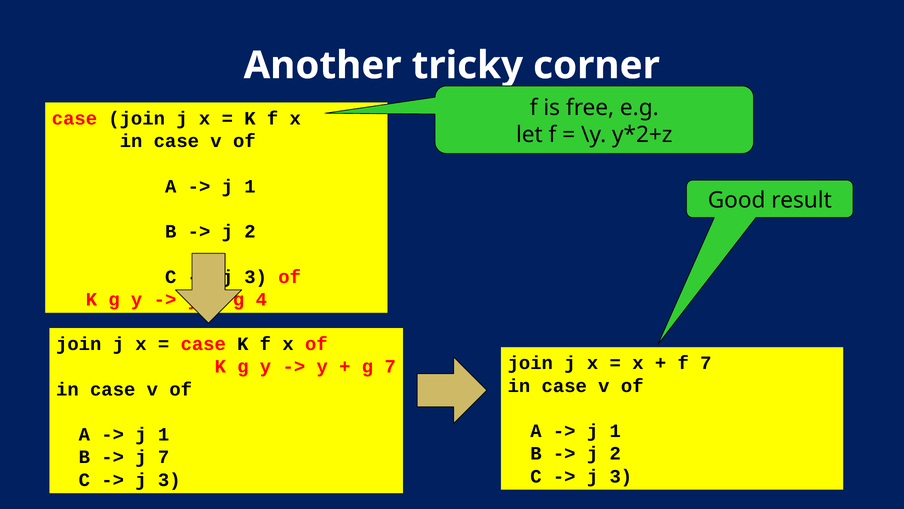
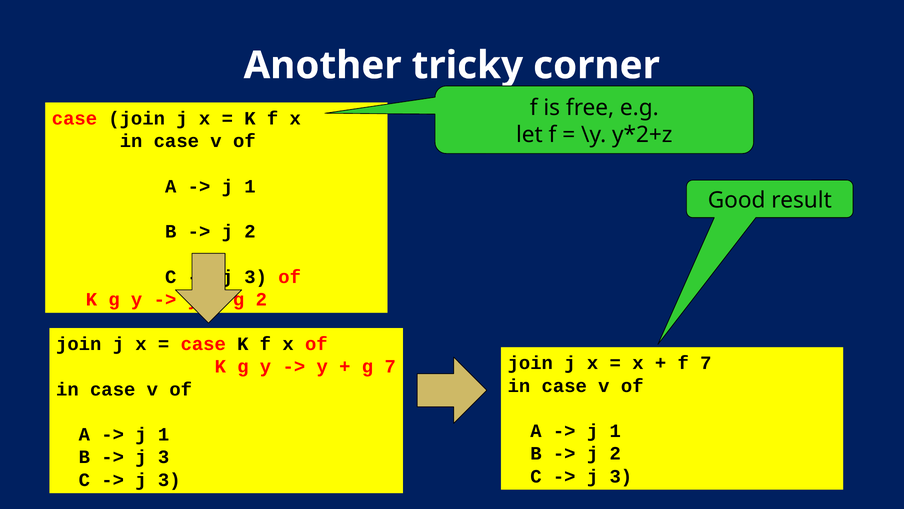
4 at (261, 299): 4 -> 2
7 at (164, 457): 7 -> 3
